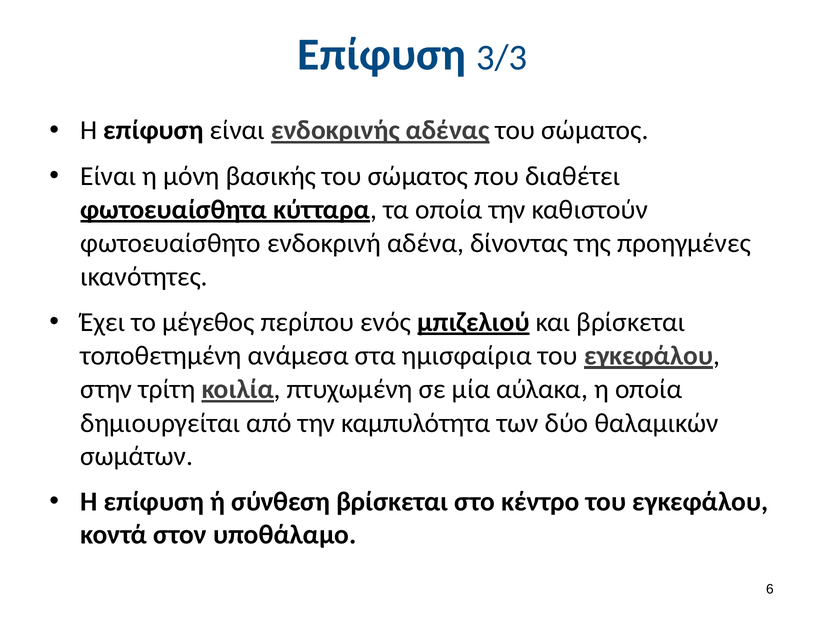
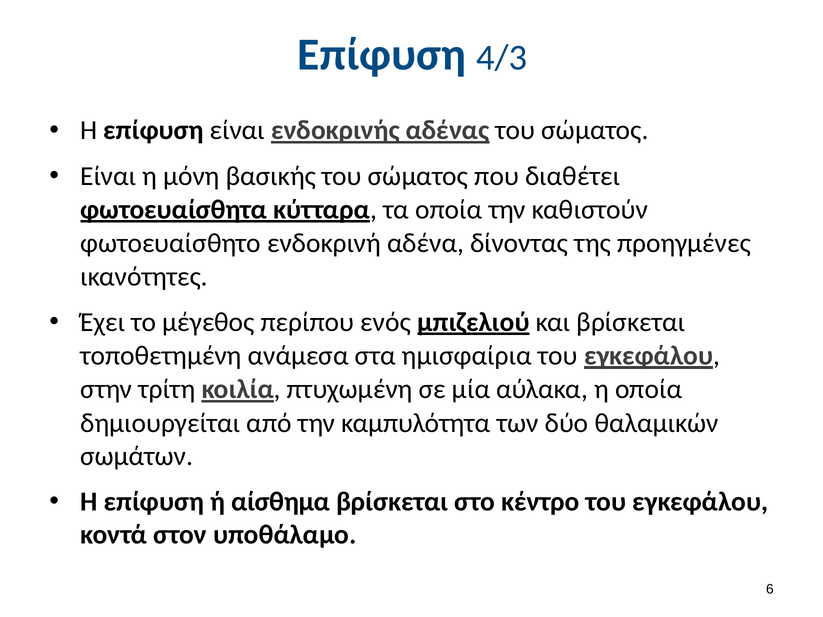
3/3: 3/3 -> 4/3
σύνθεση: σύνθεση -> αίσθημα
